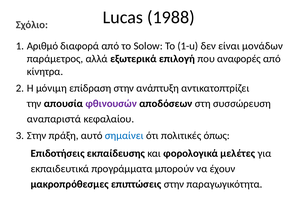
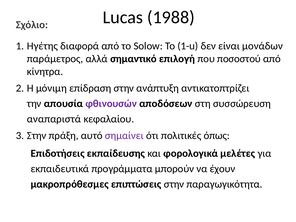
Αριθμό: Αριθμό -> Ηγέτης
εξωτερικά: εξωτερικά -> σημαντικό
αναφορές: αναφορές -> ποσοστού
σημαίνει colour: blue -> purple
